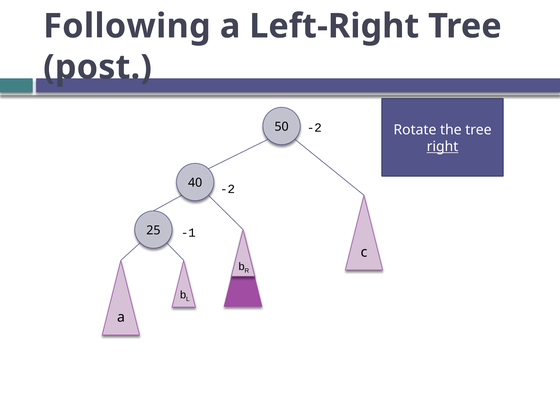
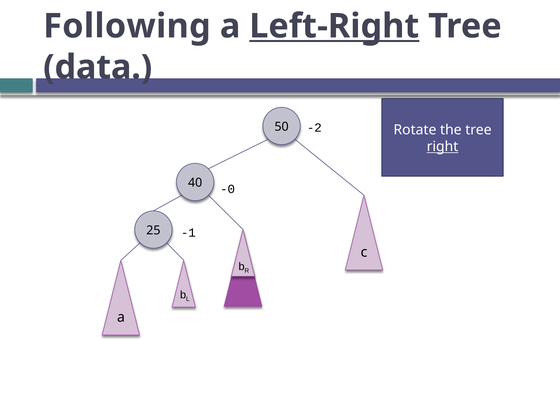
Left-Right underline: none -> present
post: post -> data
-2 at (228, 189): -2 -> -0
